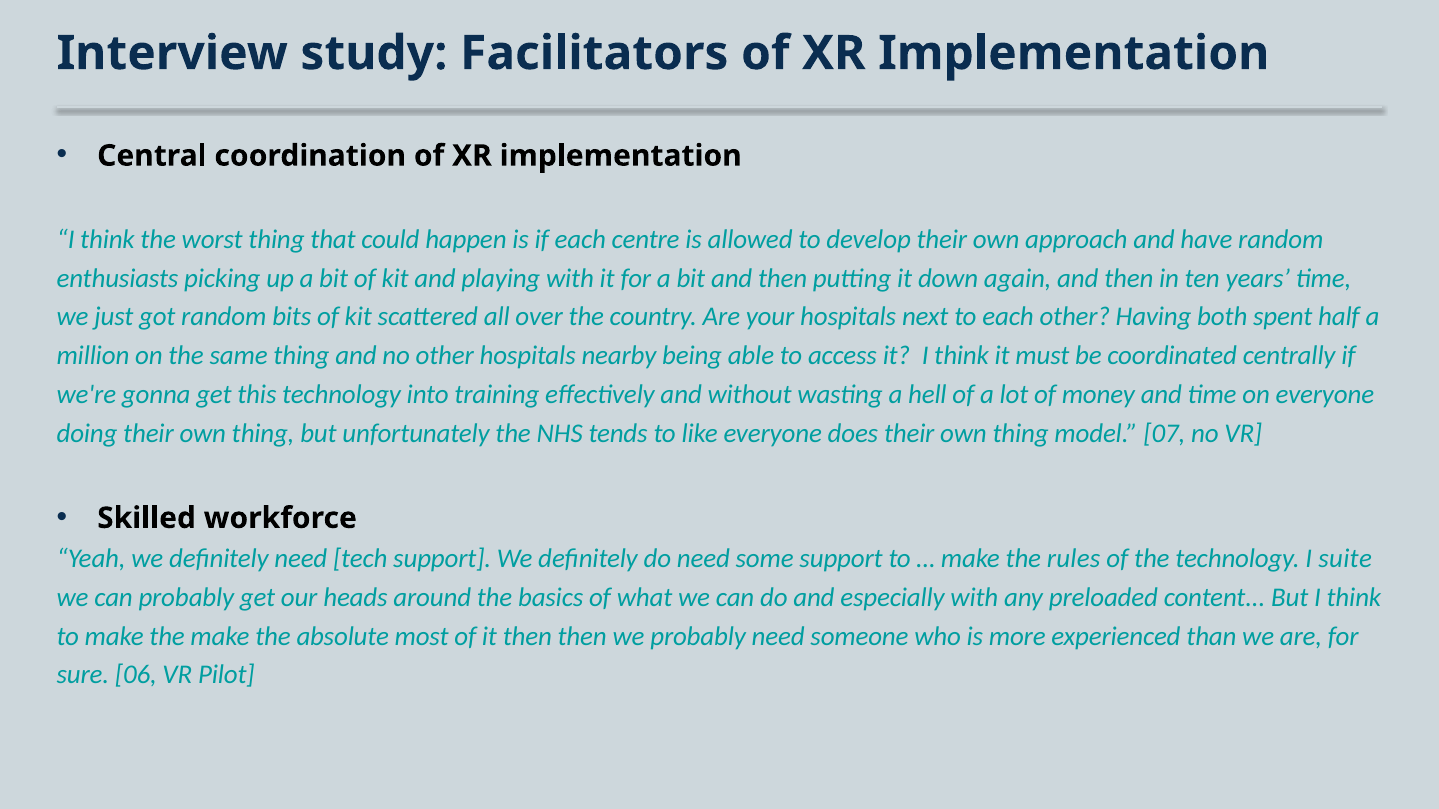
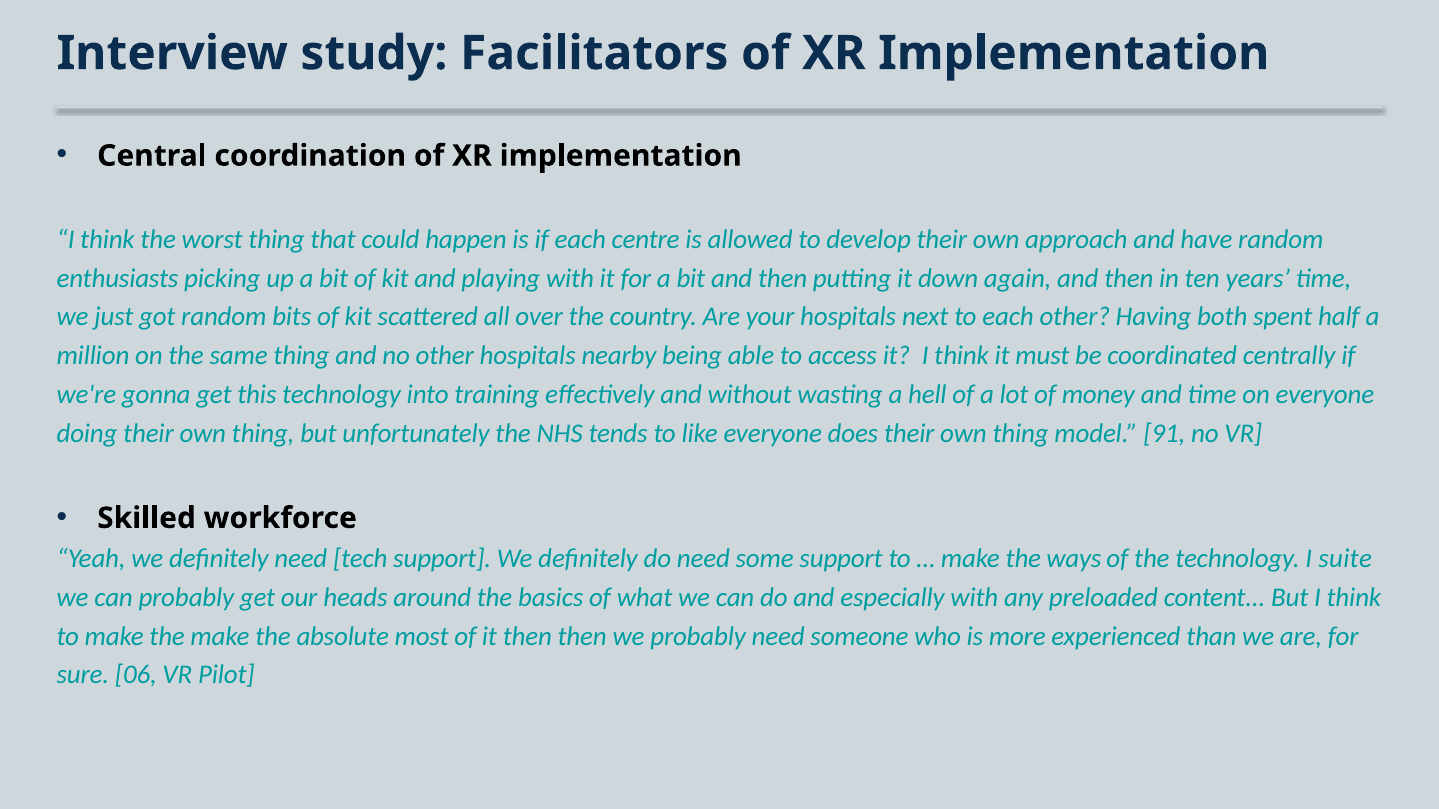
07: 07 -> 91
rules: rules -> ways
